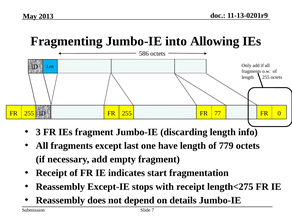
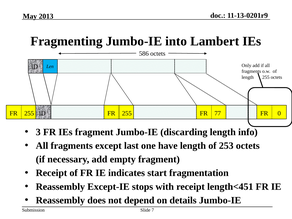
Allowing: Allowing -> Lambert
779: 779 -> 253
length<275: length<275 -> length<451
